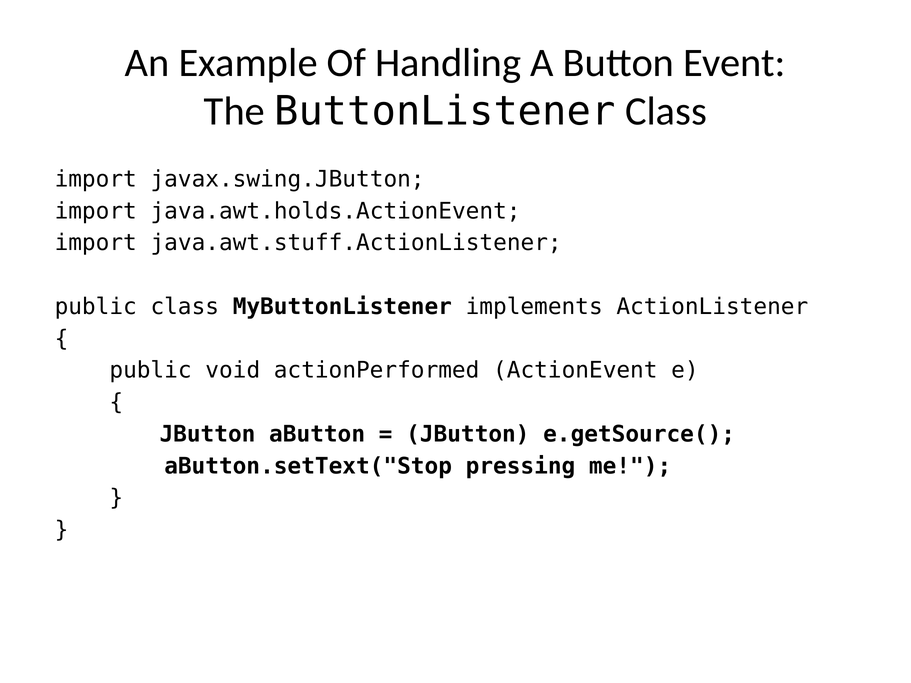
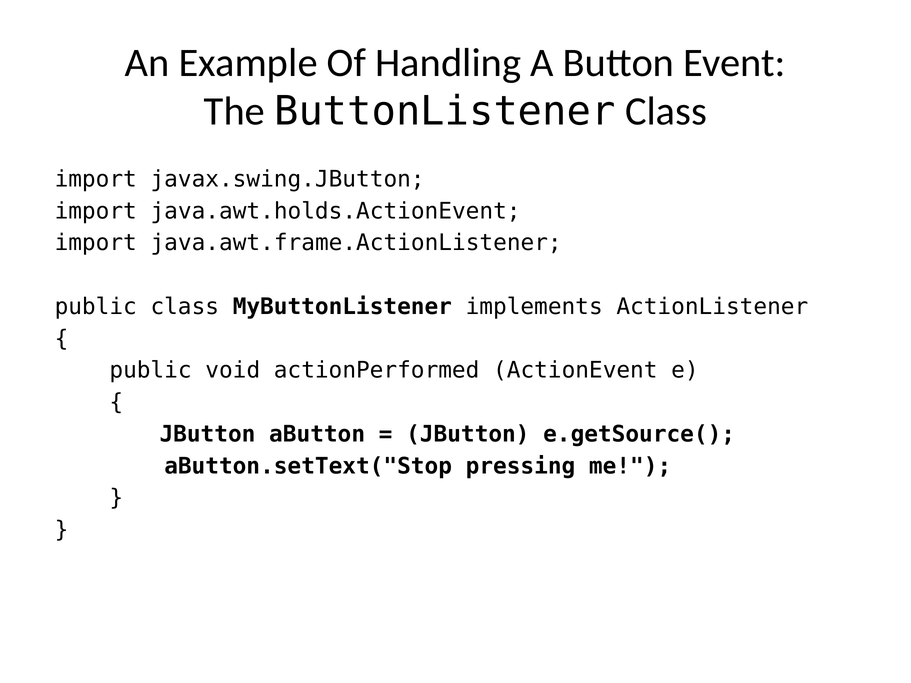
java.awt.stuff.ActionListener: java.awt.stuff.ActionListener -> java.awt.frame.ActionListener
